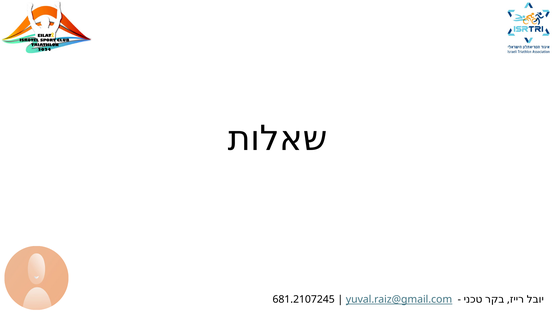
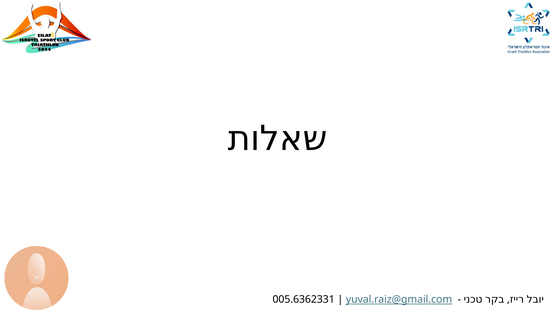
681.2107245: 681.2107245 -> 005.6362331
